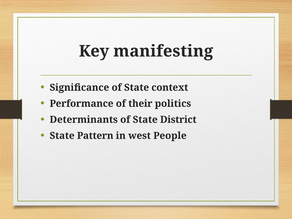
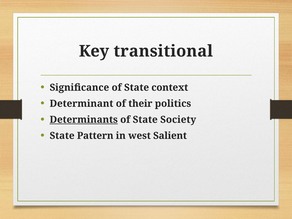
manifesting: manifesting -> transitional
Performance: Performance -> Determinant
Determinants underline: none -> present
District: District -> Society
People: People -> Salient
